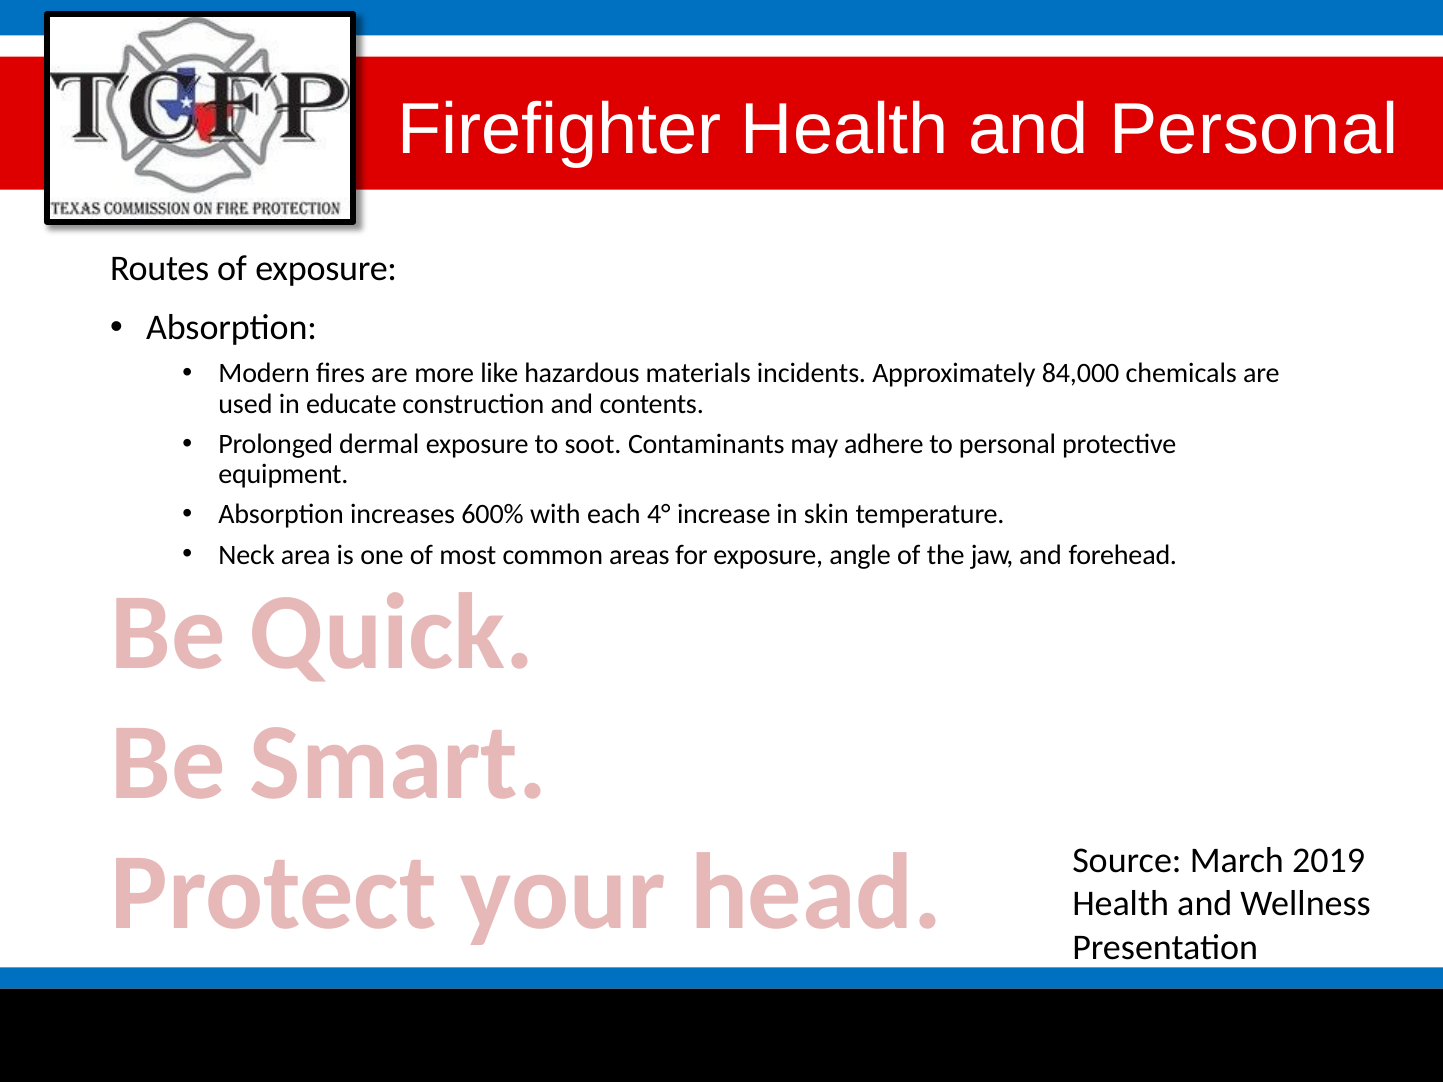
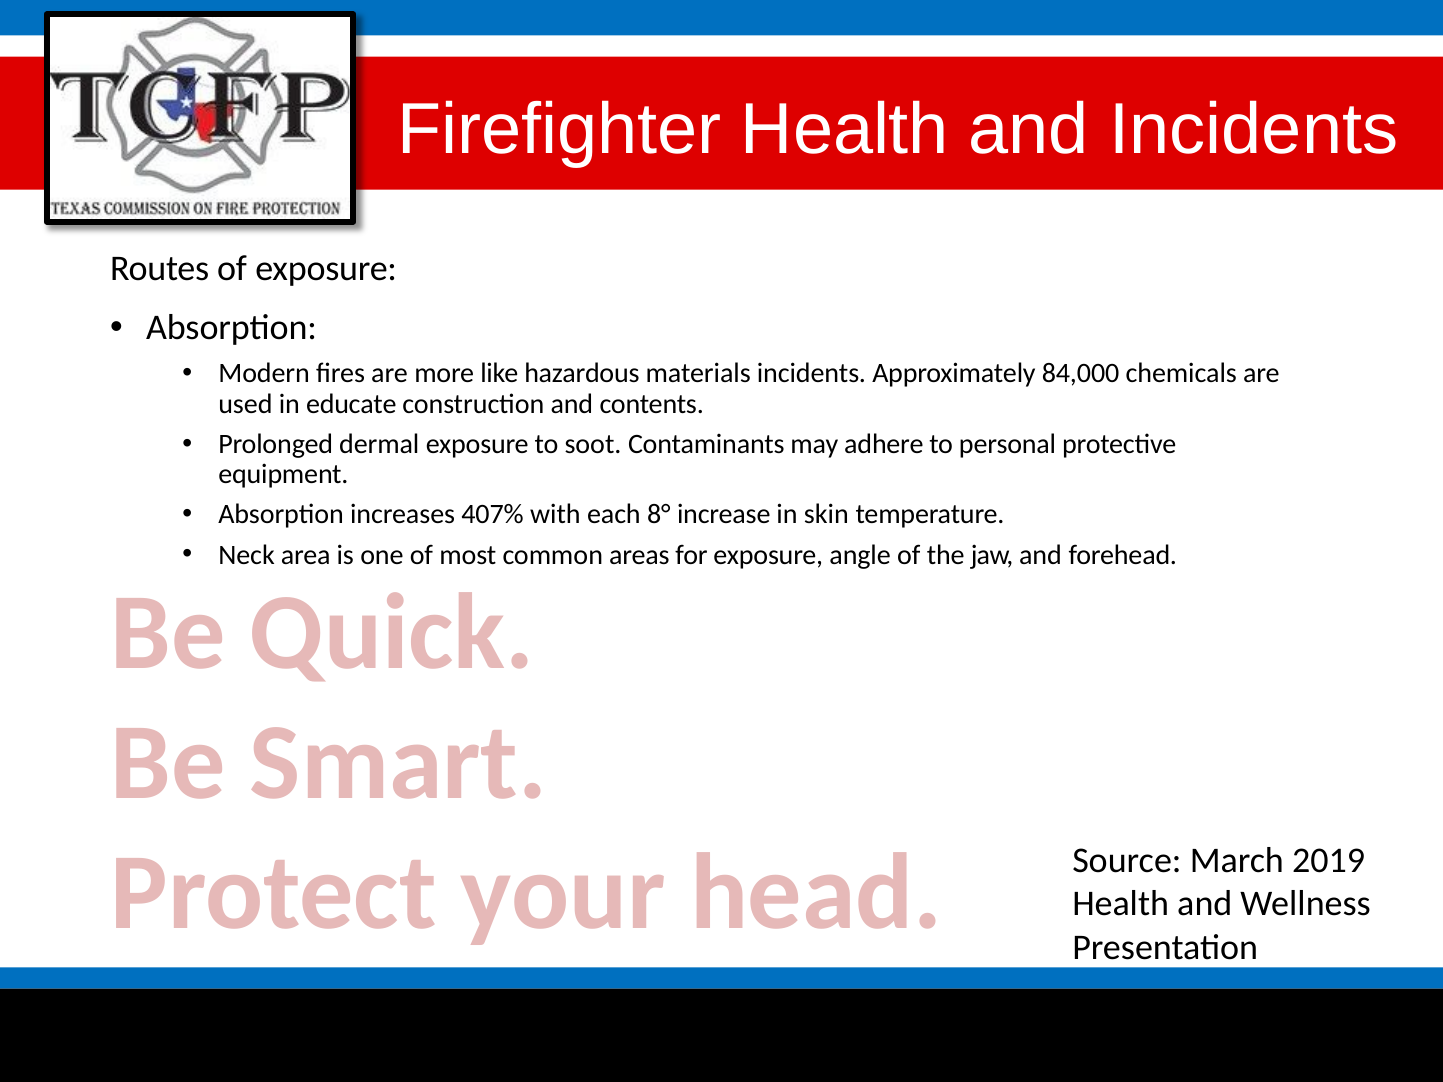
and Personal: Personal -> Incidents
600%: 600% -> 407%
4°: 4° -> 8°
